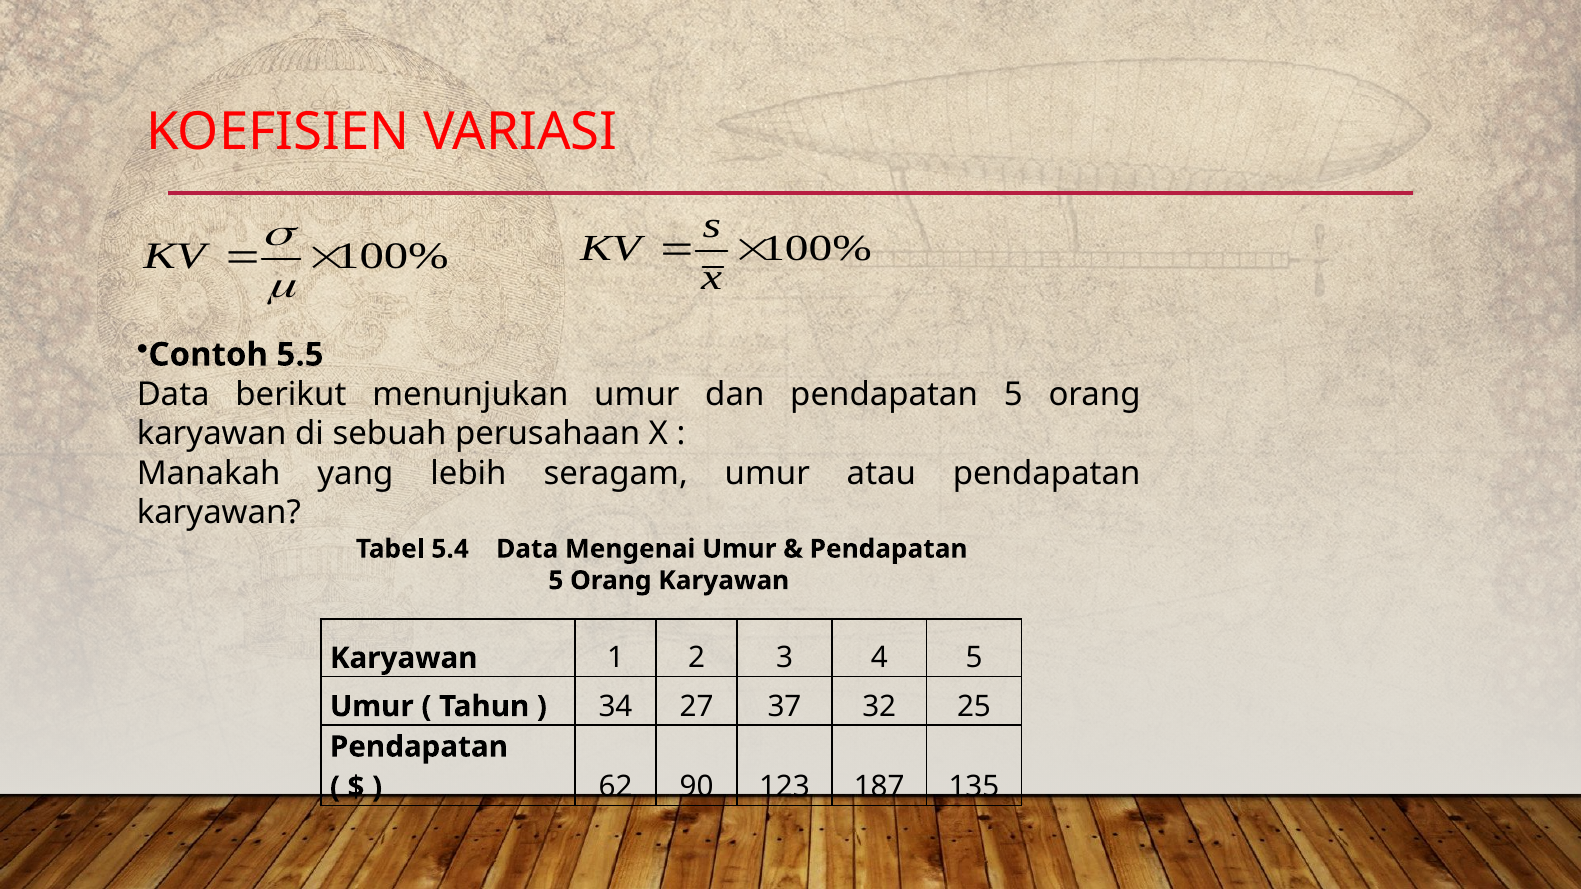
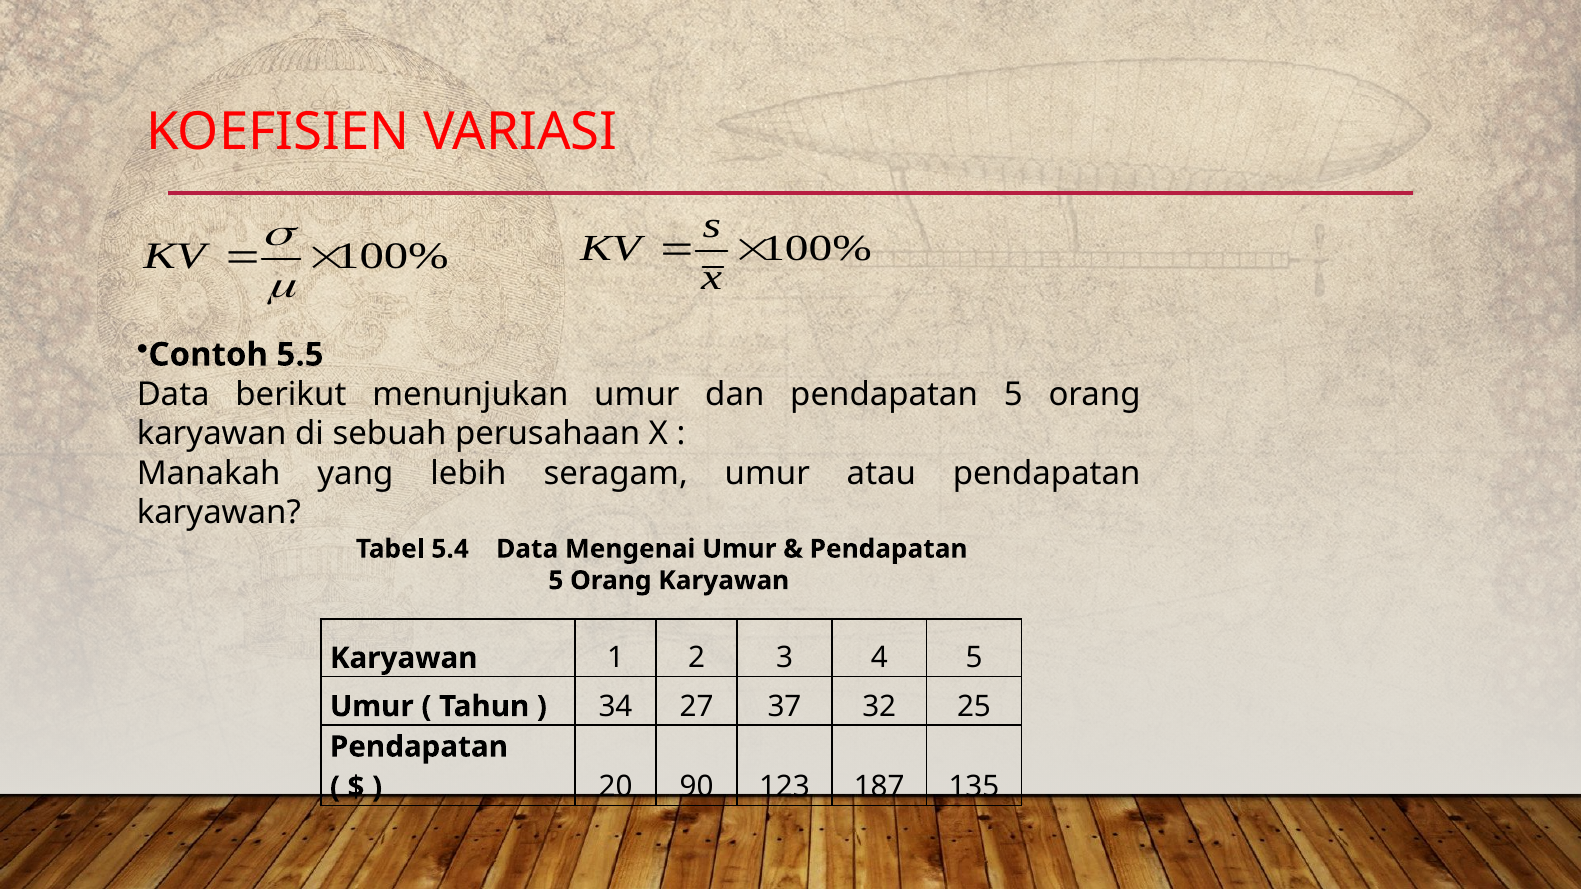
62: 62 -> 20
